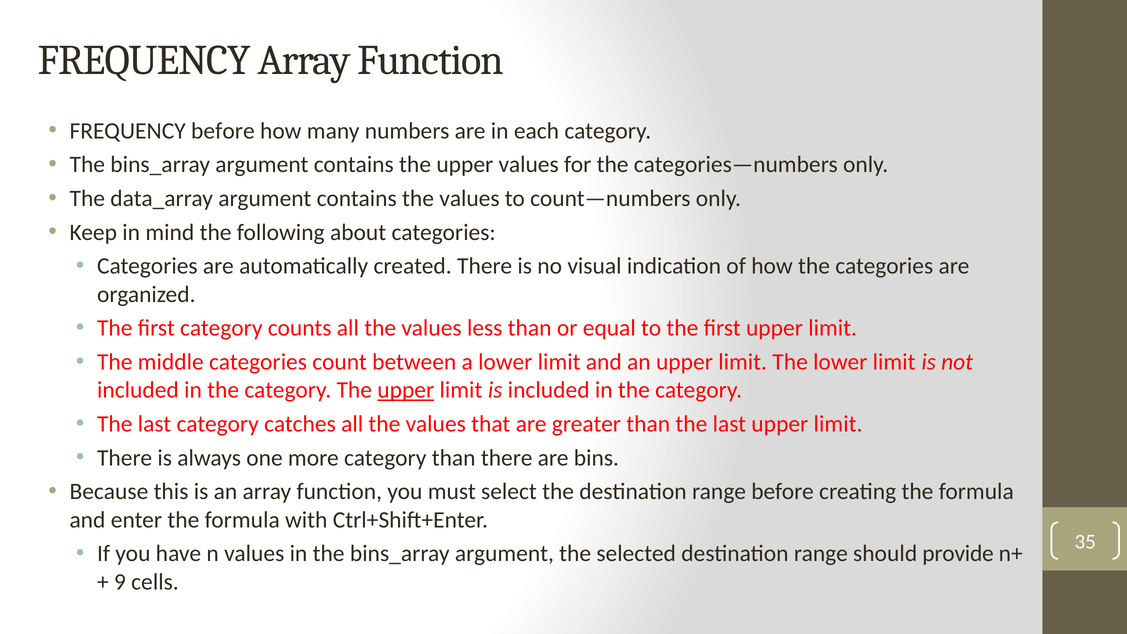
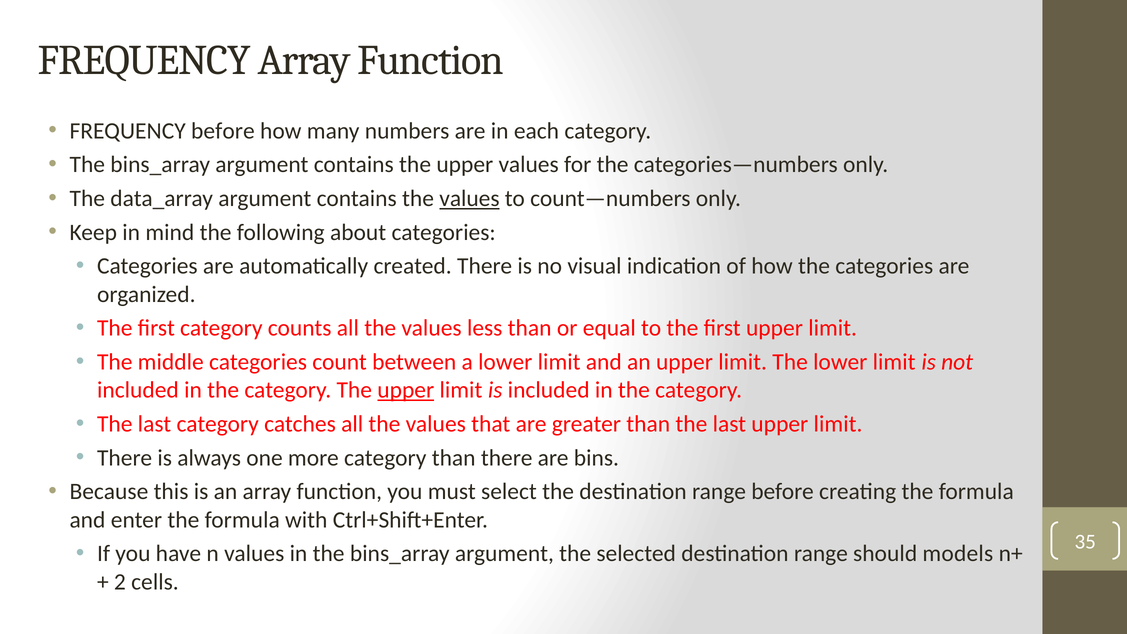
values at (469, 199) underline: none -> present
provide: provide -> models
9: 9 -> 2
